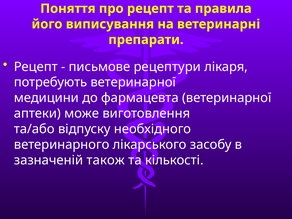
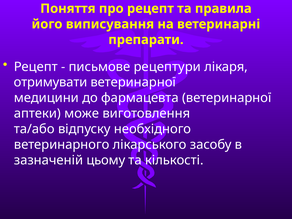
потребують: потребують -> отримувати
також: також -> цьому
